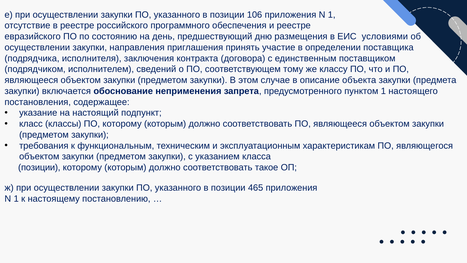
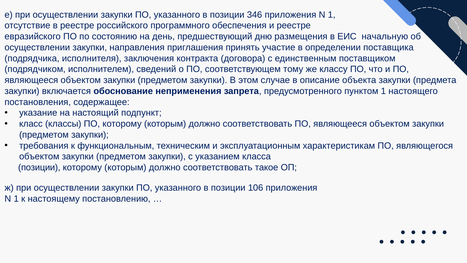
106: 106 -> 346
условиями: условиями -> начальную
465: 465 -> 106
